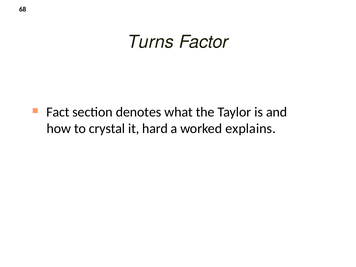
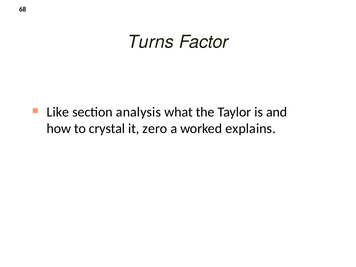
Fact: Fact -> Like
denotes: denotes -> analysis
hard: hard -> zero
